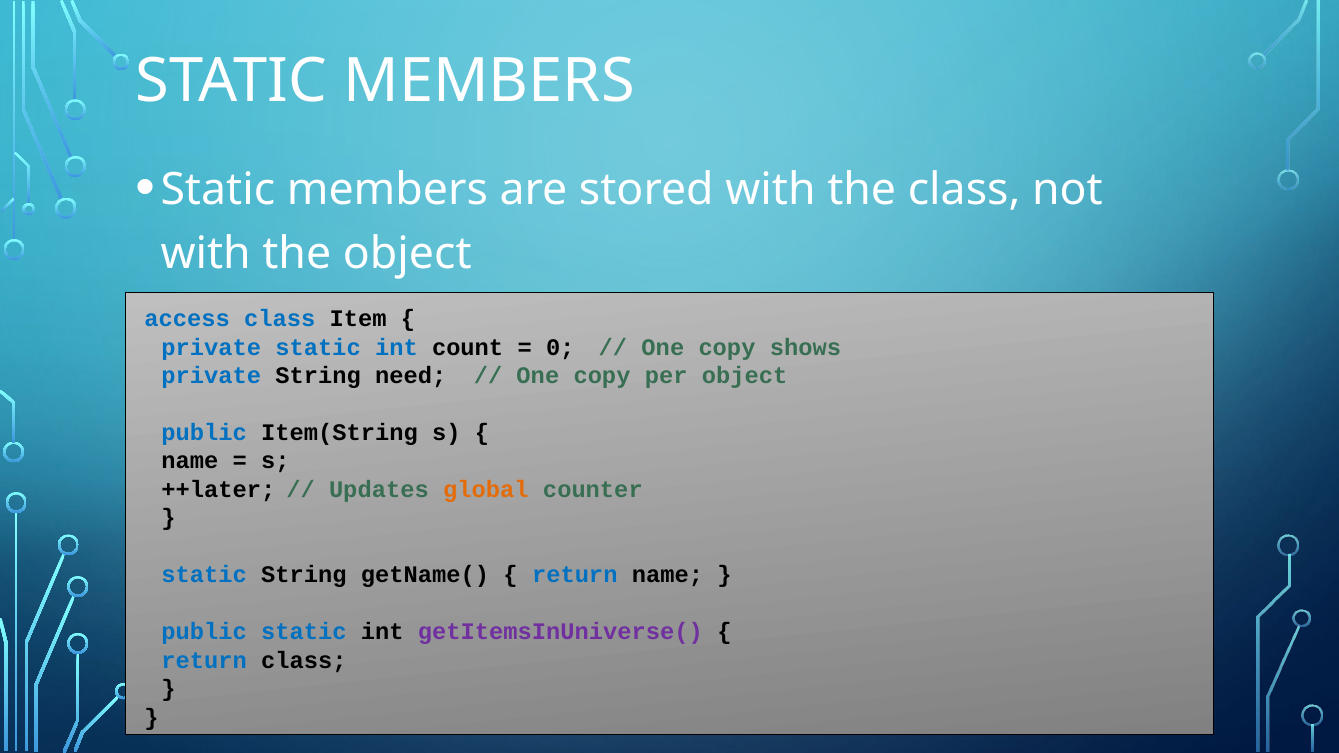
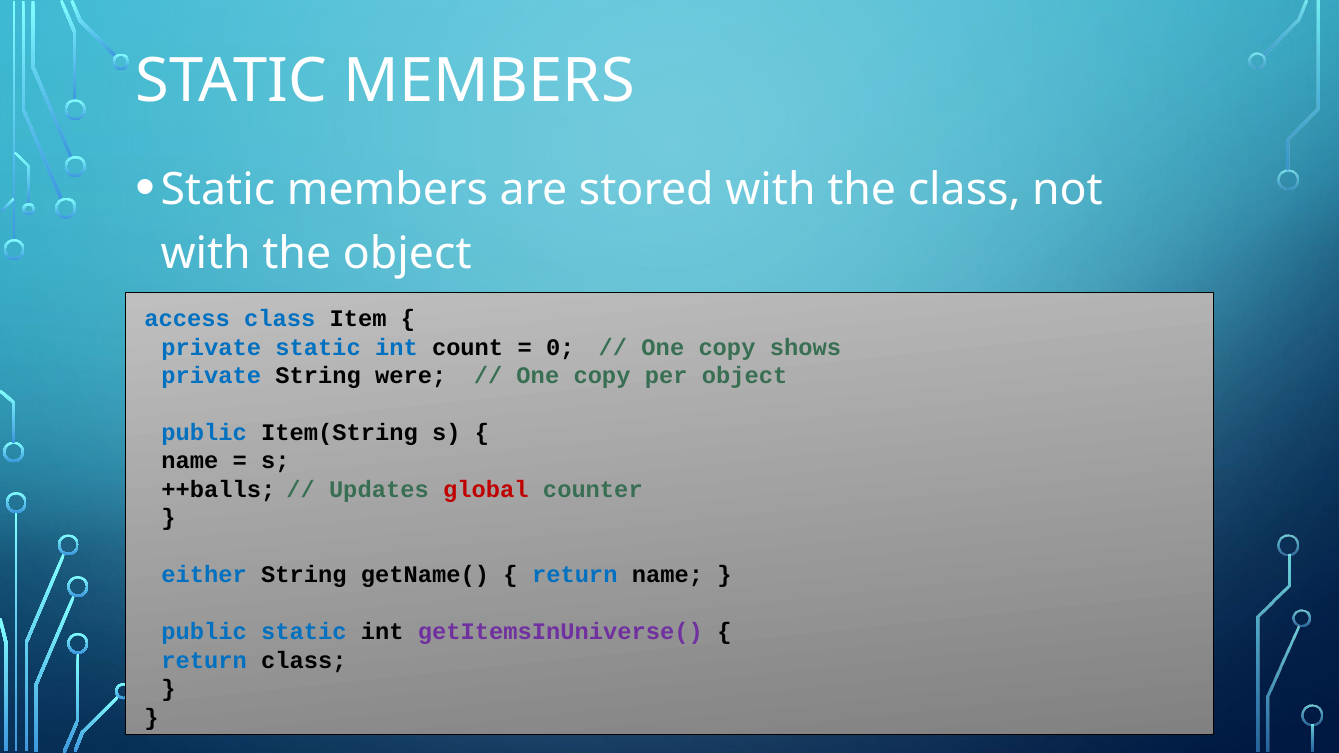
need: need -> were
++later: ++later -> ++balls
global colour: orange -> red
static at (204, 575): static -> either
